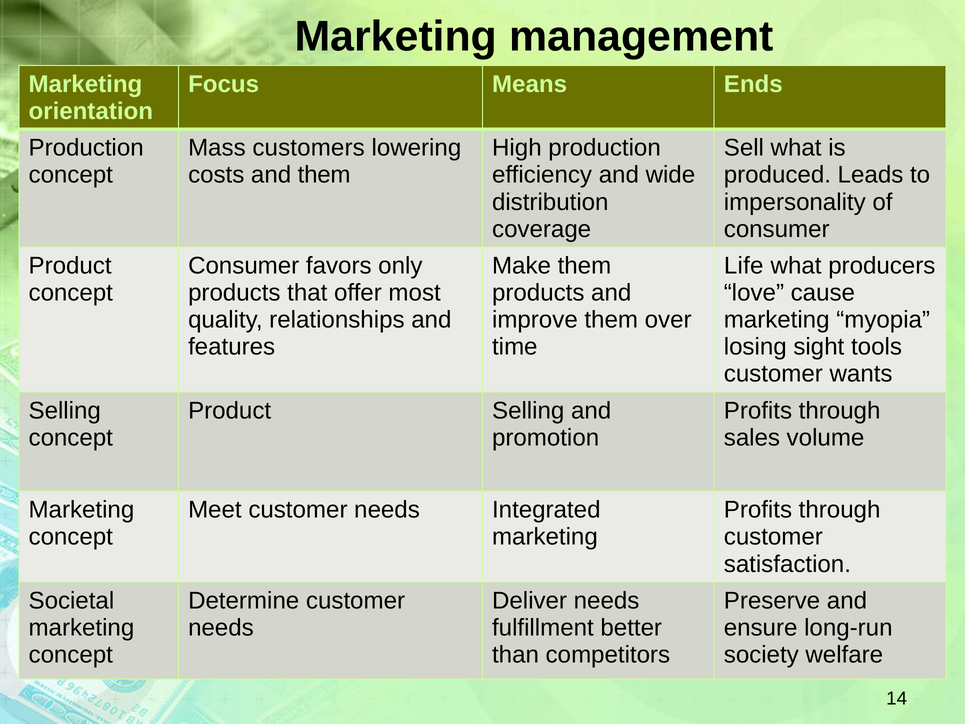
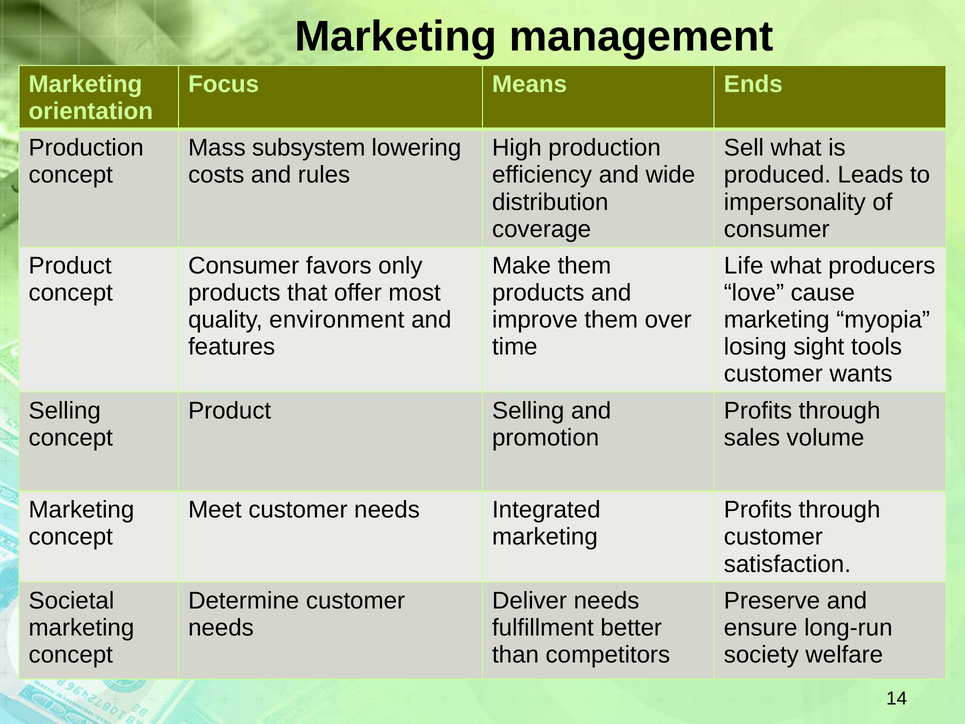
customers: customers -> subsystem
and them: them -> rules
relationships: relationships -> environment
